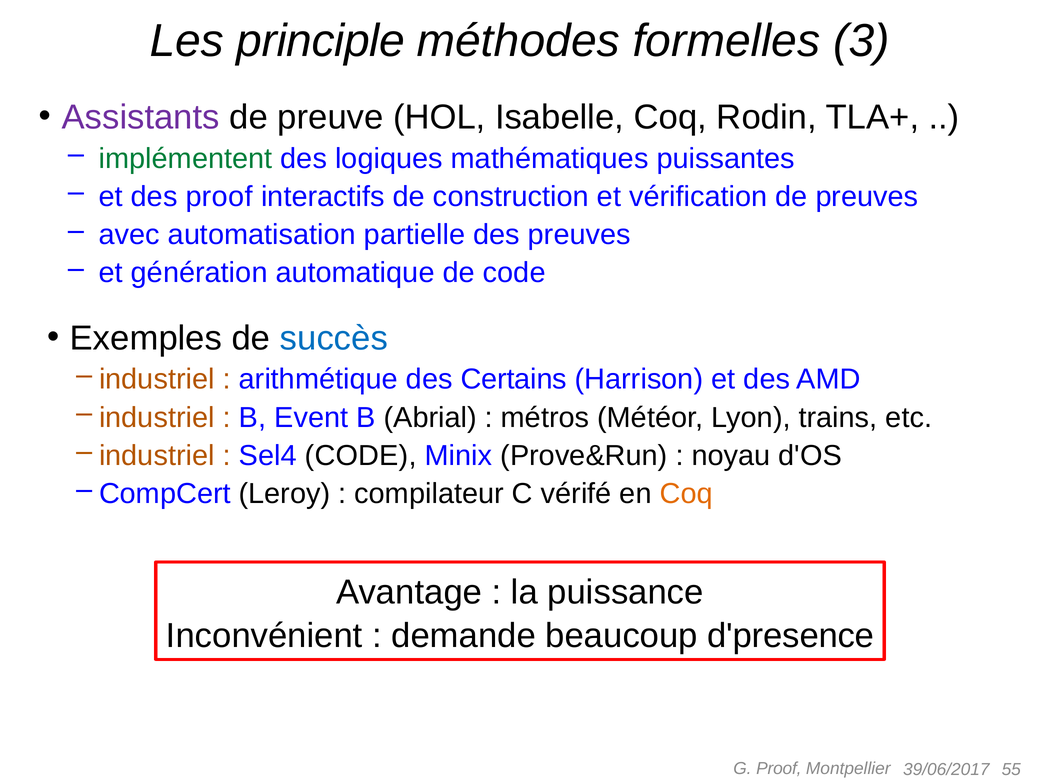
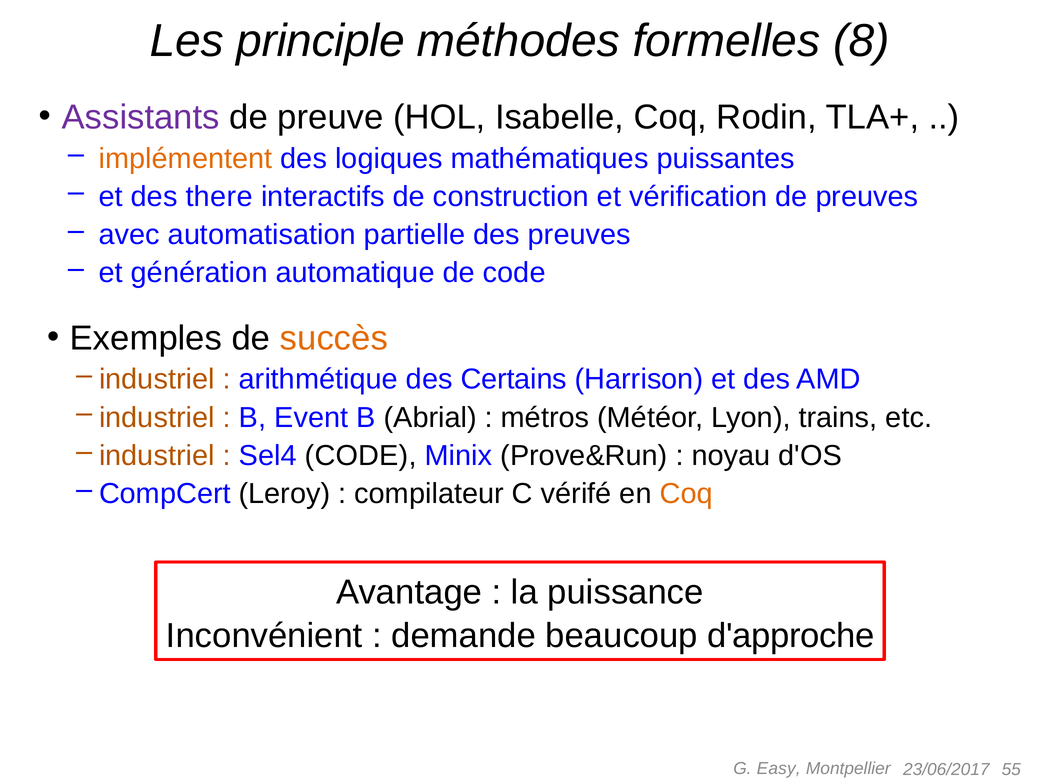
3: 3 -> 8
implémentent colour: green -> orange
des proof: proof -> there
succès colour: blue -> orange
d'presence: d'presence -> d'approche
G Proof: Proof -> Easy
39/06/2017: 39/06/2017 -> 23/06/2017
